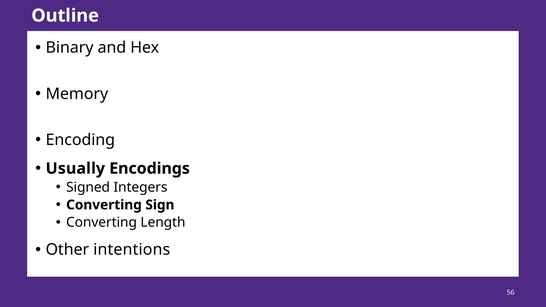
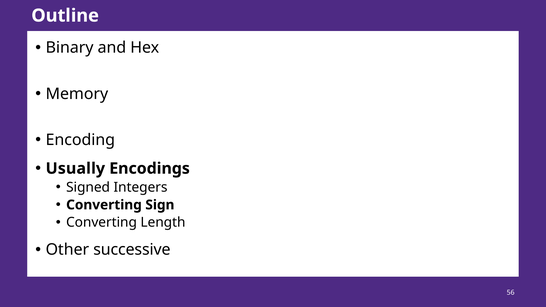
intentions: intentions -> successive
